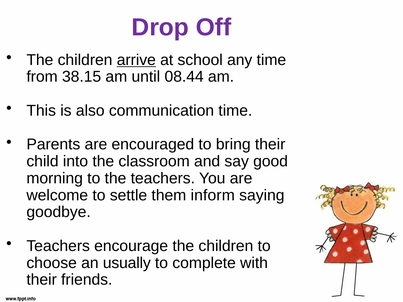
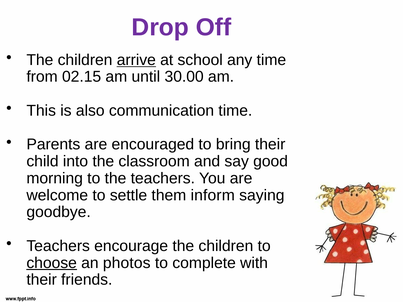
38.15: 38.15 -> 02.15
08.44: 08.44 -> 30.00
choose underline: none -> present
usually: usually -> photos
